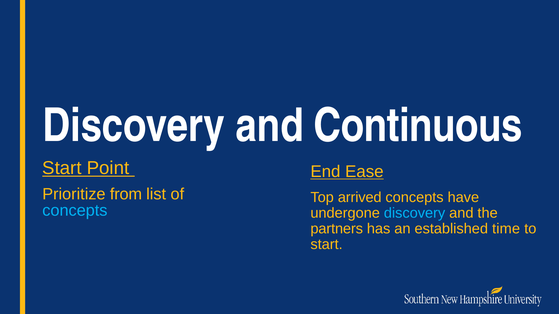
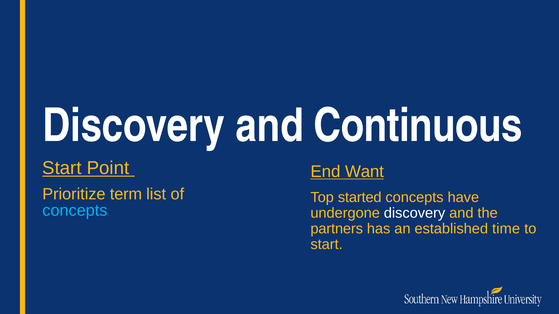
Ease: Ease -> Want
from: from -> term
arrived: arrived -> started
discovery at (415, 213) colour: light blue -> white
